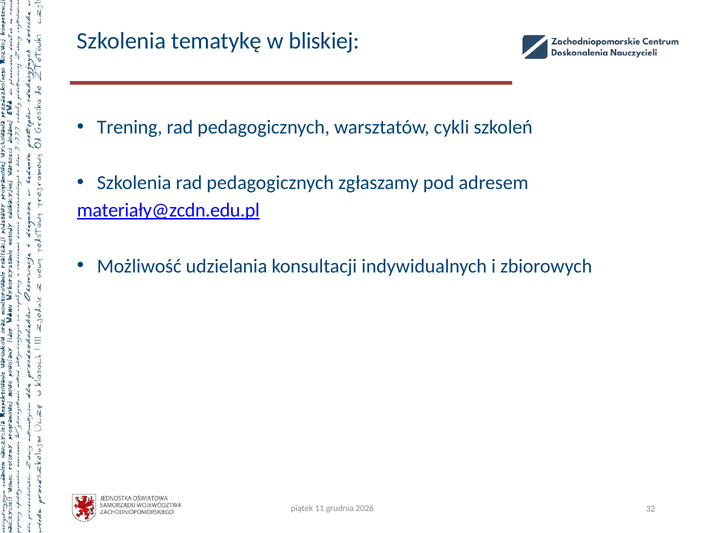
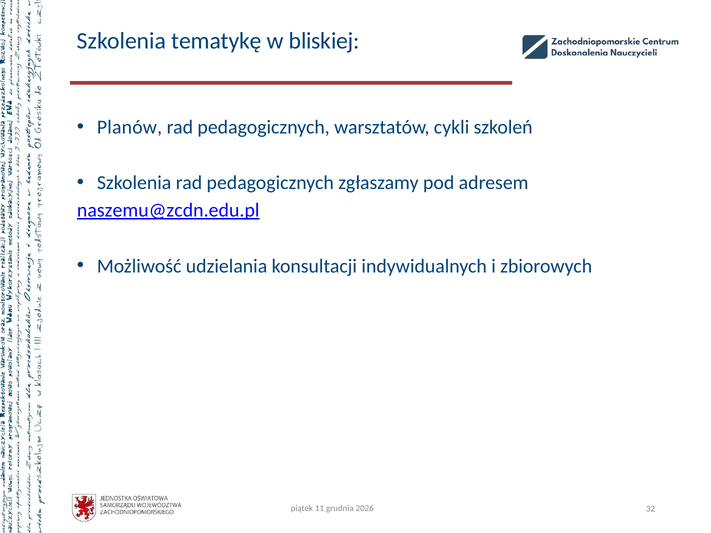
Trening: Trening -> Planów
materiały@zcdn.edu.pl: materiały@zcdn.edu.pl -> naszemu@zcdn.edu.pl
